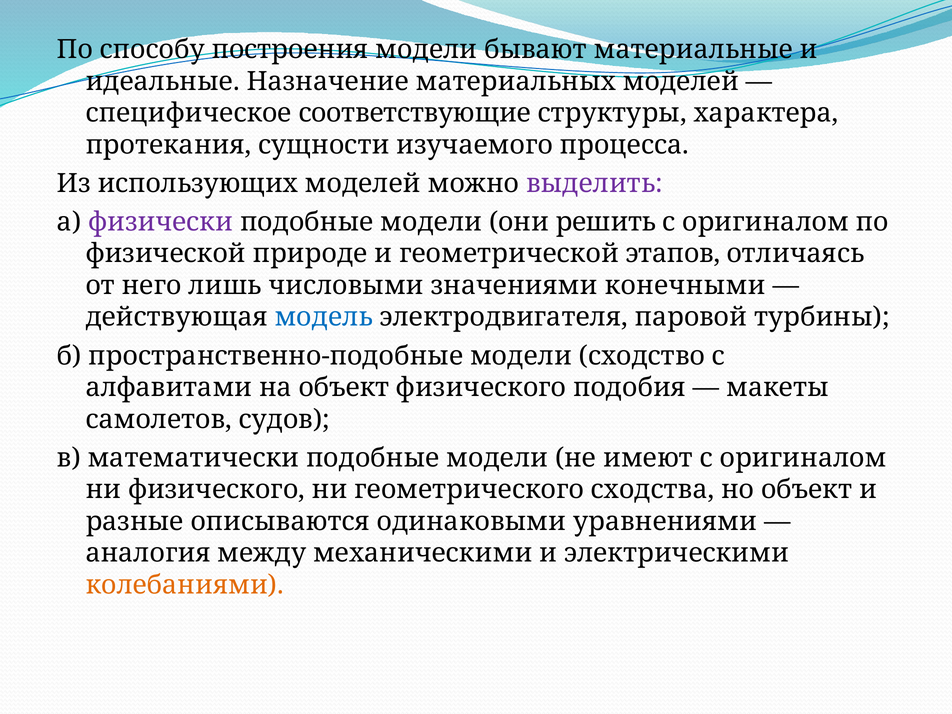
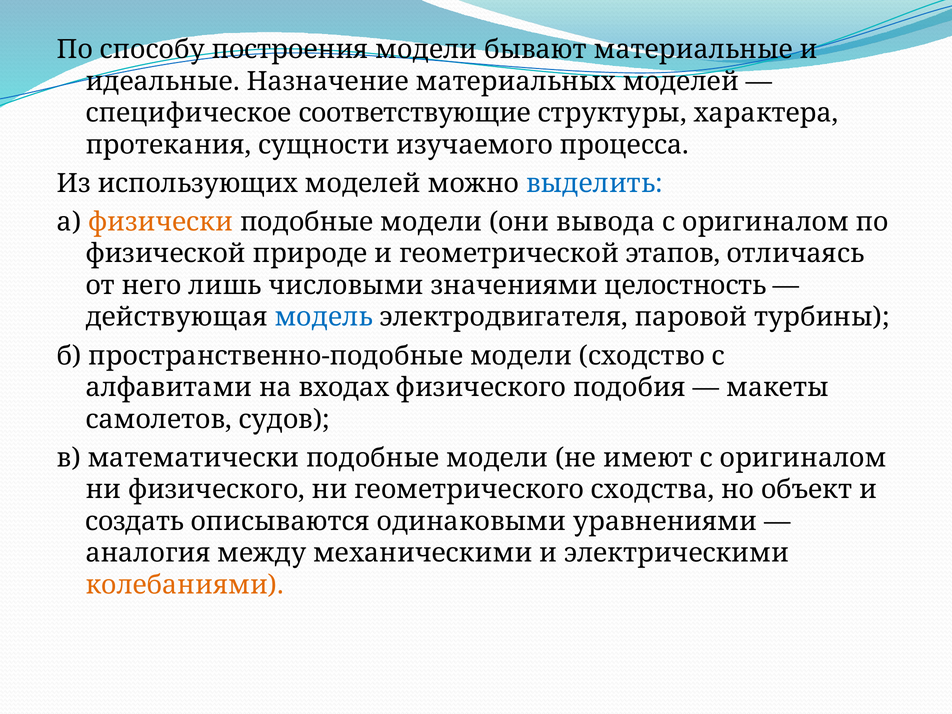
выделить colour: purple -> blue
физически colour: purple -> orange
решить: решить -> вывода
конечными: конечными -> целостность
на объект: объект -> входах
разные: разные -> создать
